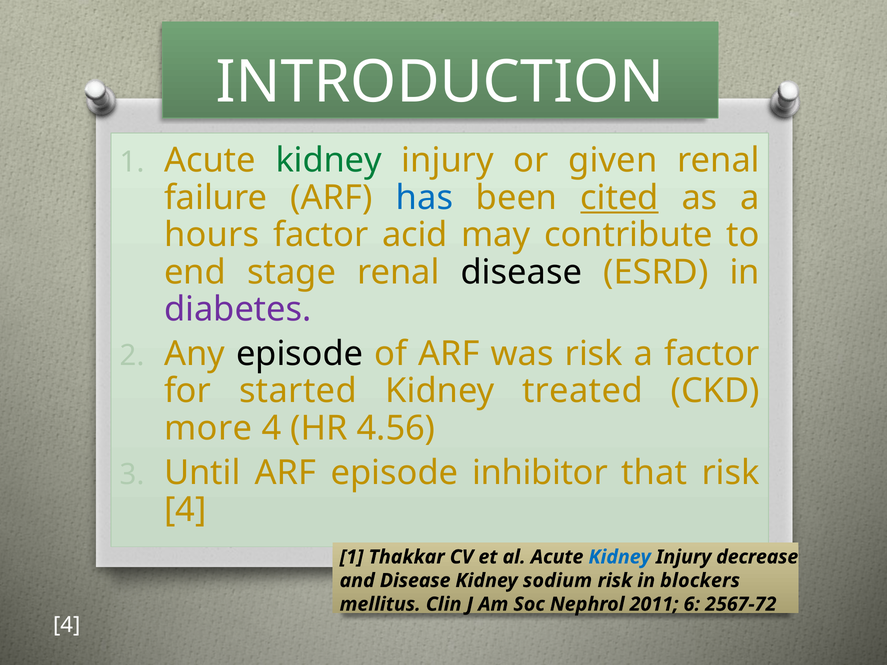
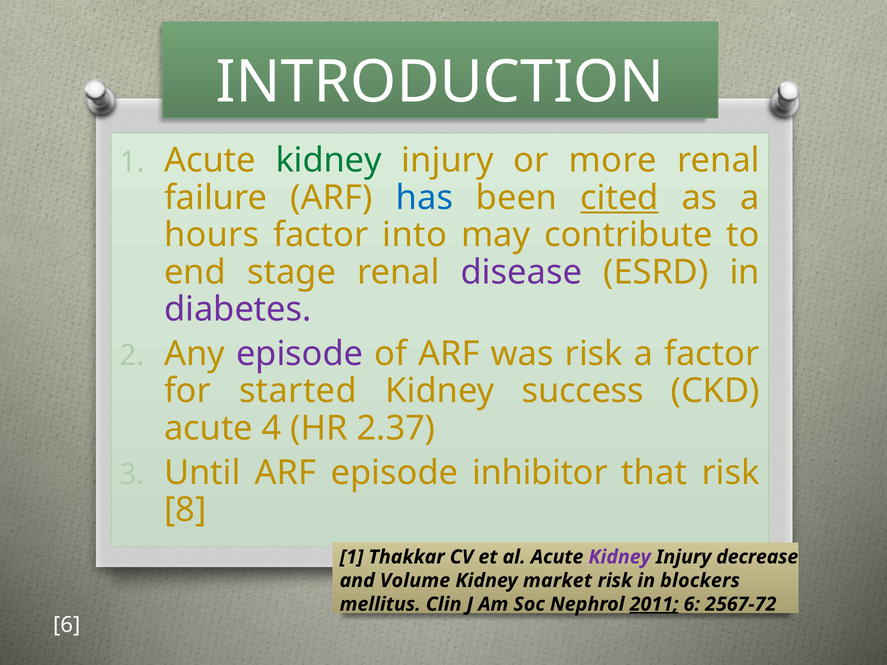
given: given -> more
acid: acid -> into
disease at (521, 272) colour: black -> purple
episode at (300, 354) colour: black -> purple
treated: treated -> success
more at (208, 429): more -> acute
4.56: 4.56 -> 2.37
4 at (185, 510): 4 -> 8
Kidney at (620, 557) colour: blue -> purple
and Disease: Disease -> Volume
sodium: sodium -> market
2011 underline: none -> present
4 at (67, 625): 4 -> 6
